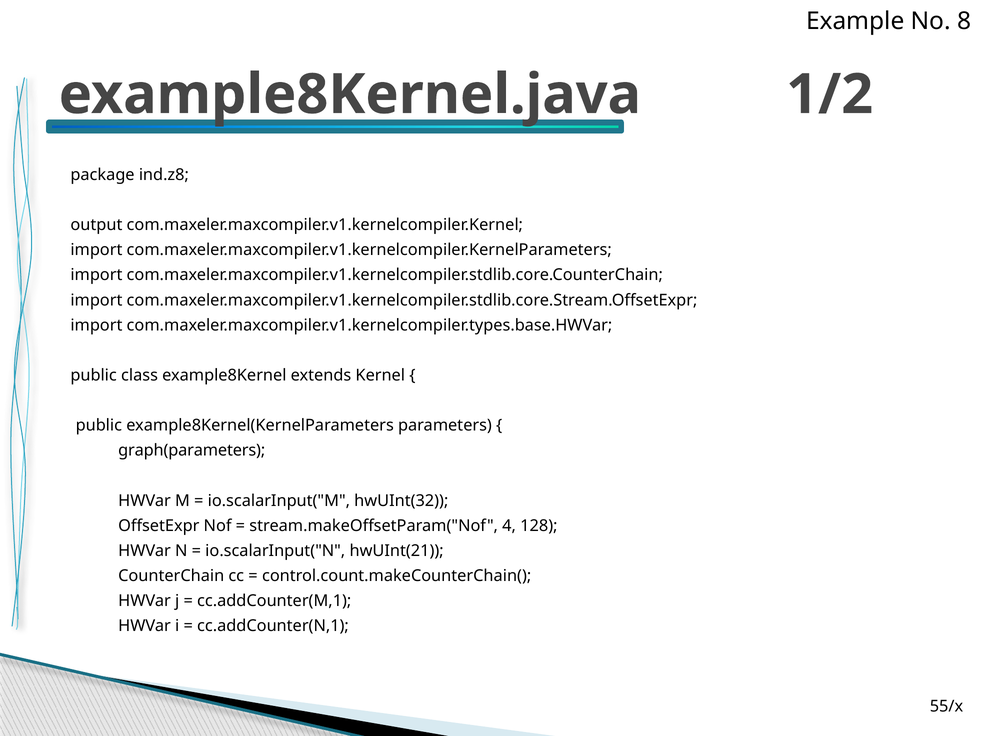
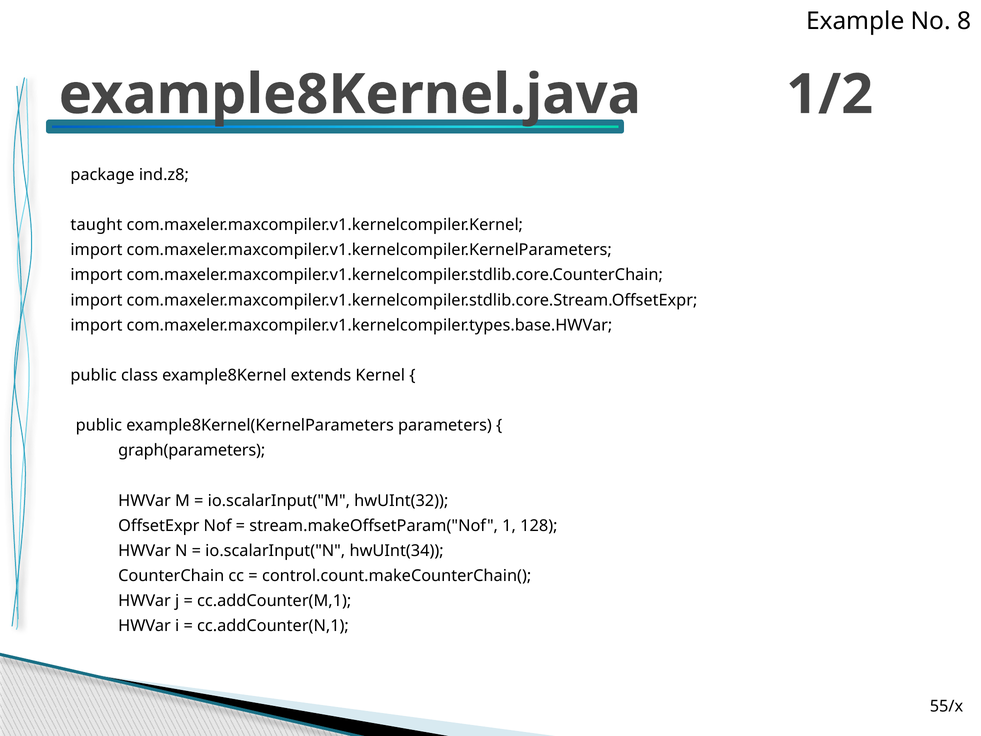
output: output -> taught
4: 4 -> 1
hwUInt(21: hwUInt(21 -> hwUInt(34
